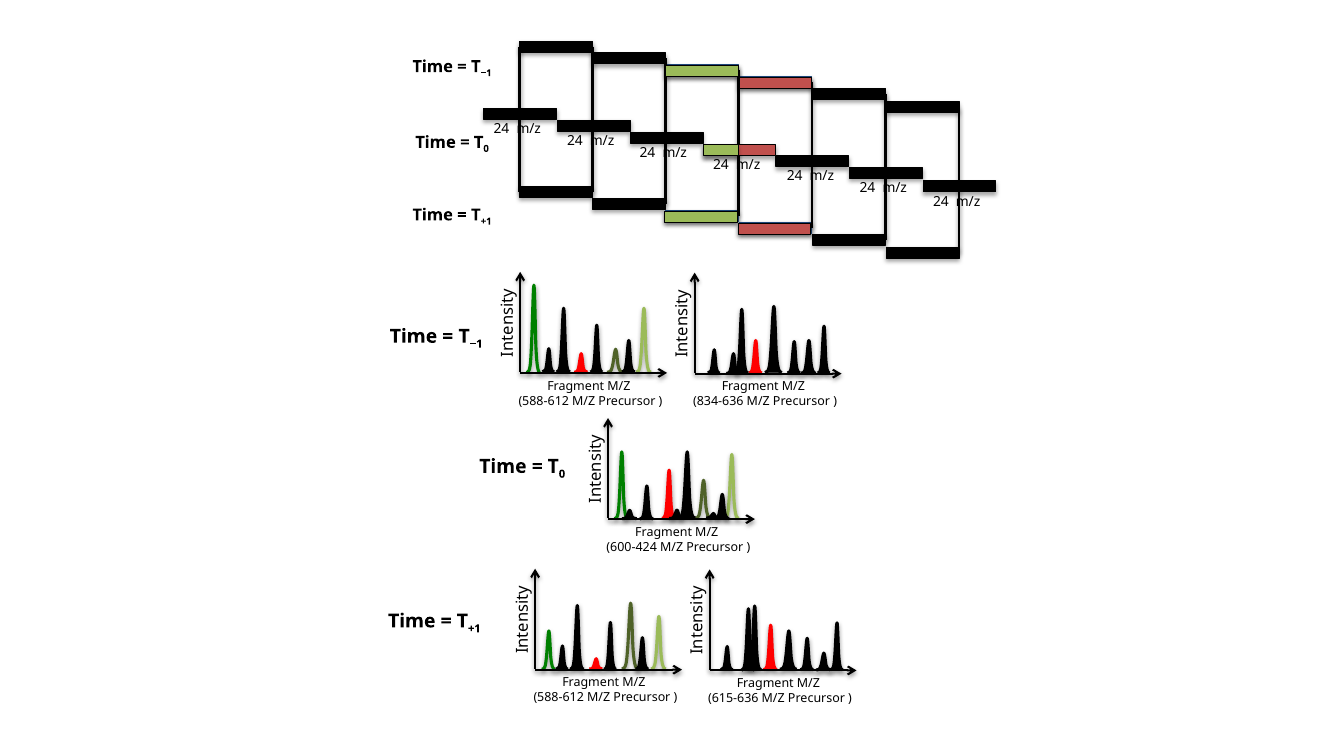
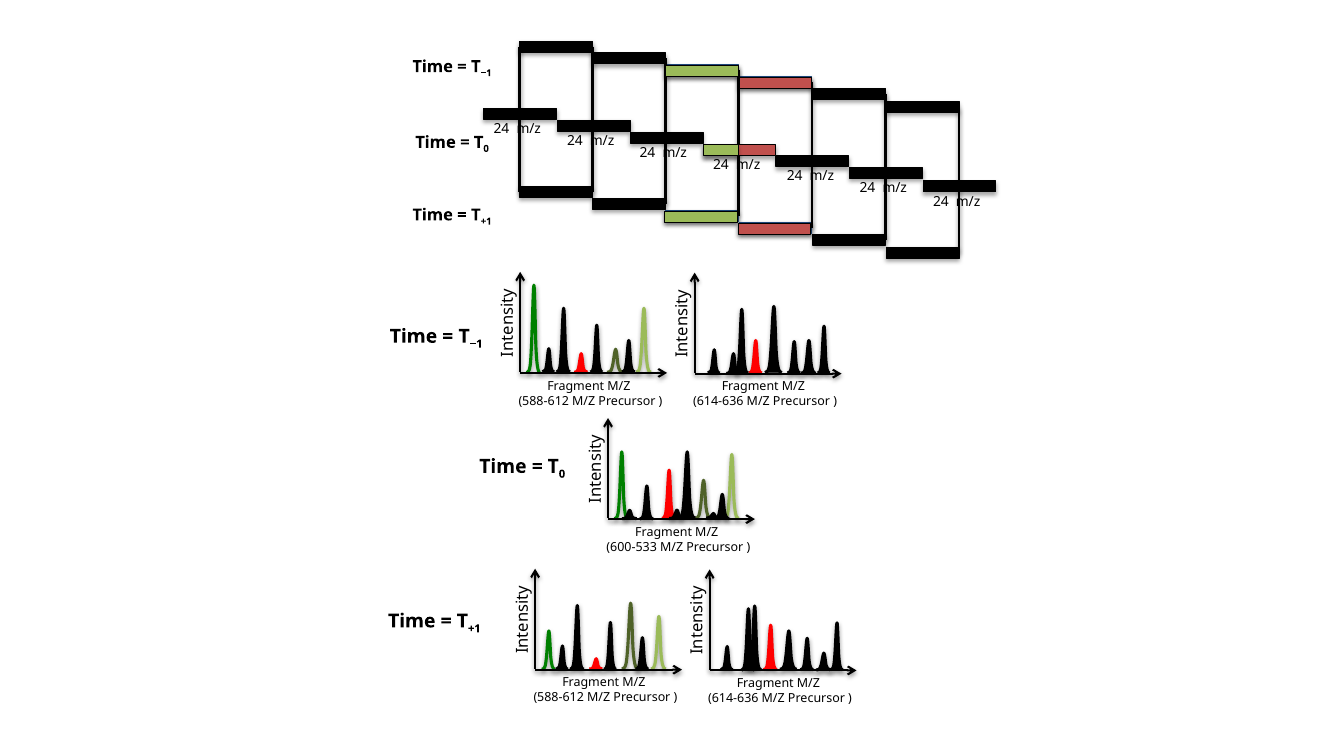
834-636 at (718, 402): 834-636 -> 614-636
600-424: 600-424 -> 600-533
615-636 at (733, 699): 615-636 -> 614-636
